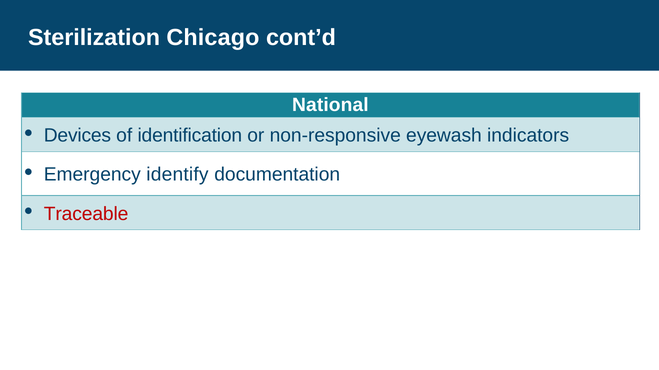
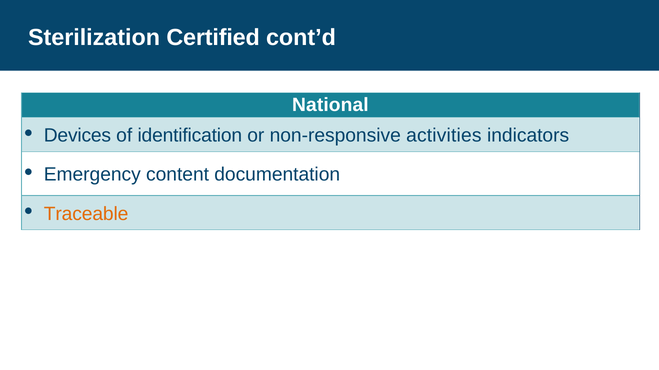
Chicago: Chicago -> Certified
eyewash: eyewash -> activities
identify: identify -> content
Traceable colour: red -> orange
